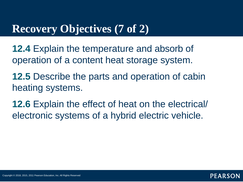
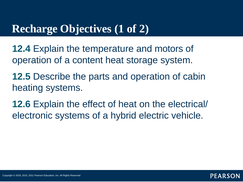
Recovery: Recovery -> Recharge
7: 7 -> 1
absorb: absorb -> motors
